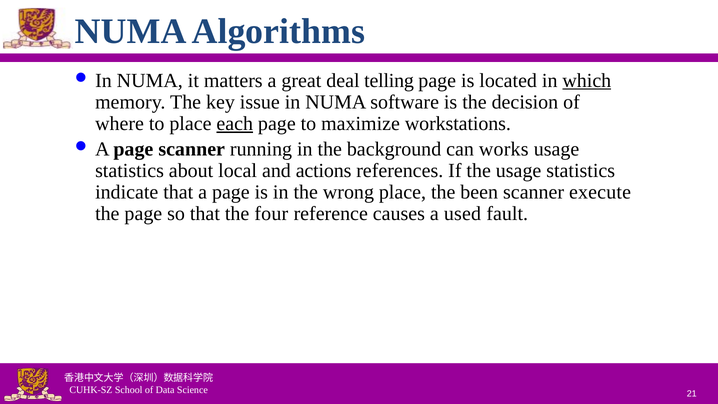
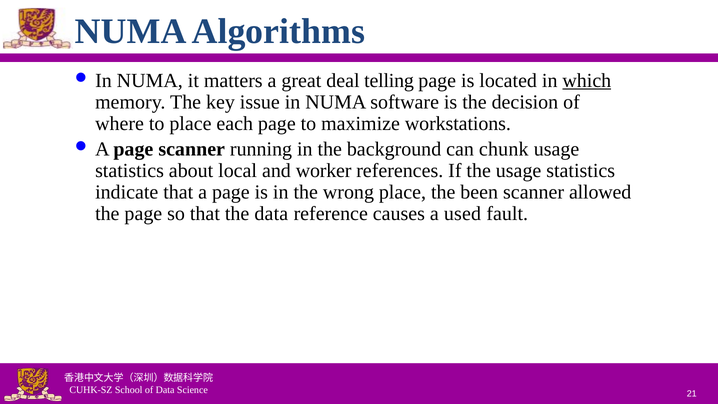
each underline: present -> none
works: works -> chunk
actions: actions -> worker
execute: execute -> allowed
the four: four -> data
